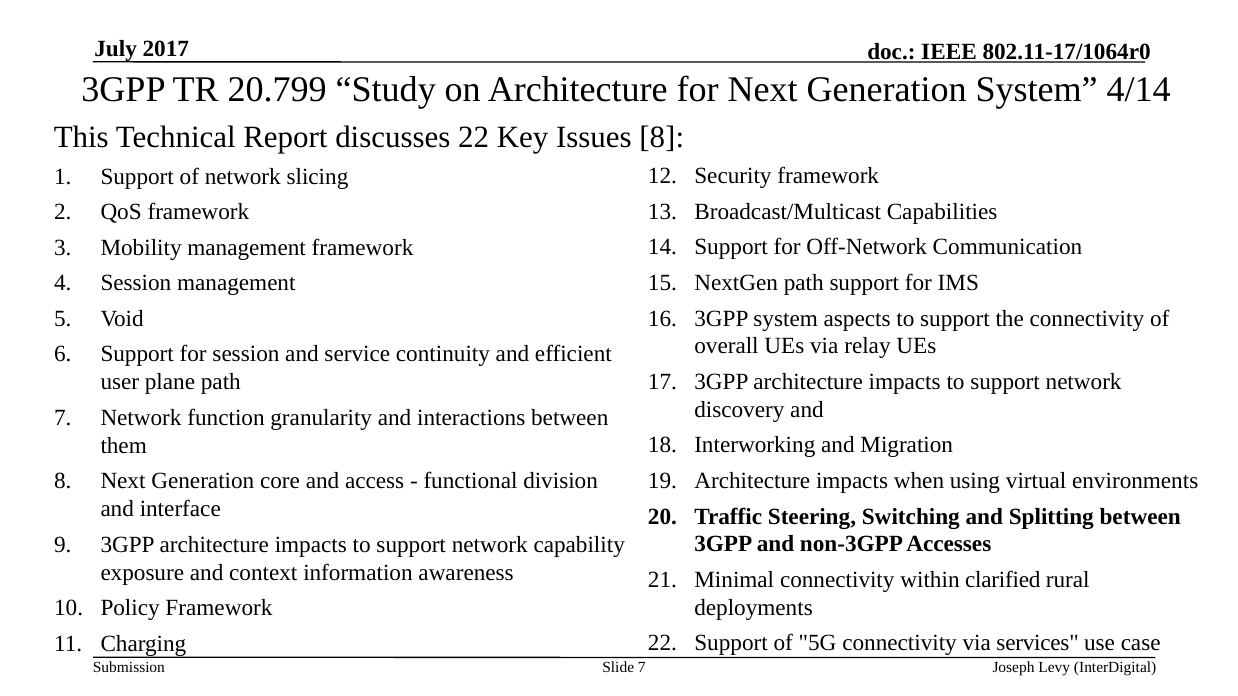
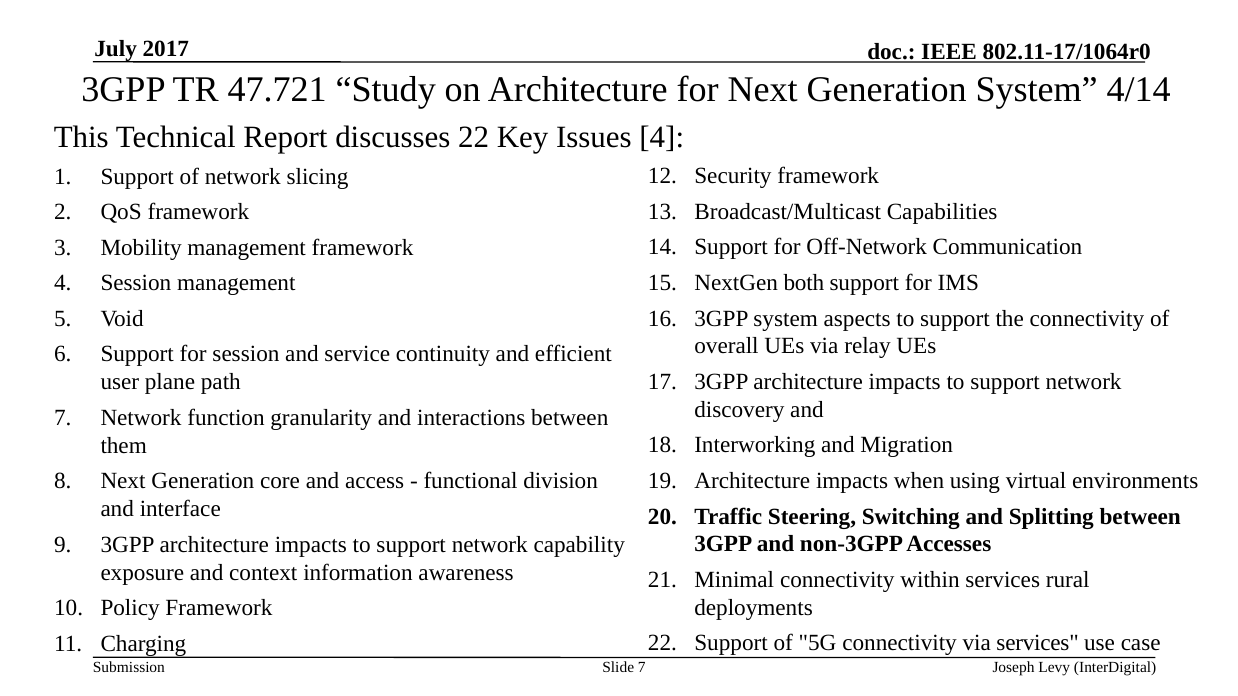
20.799: 20.799 -> 47.721
Issues 8: 8 -> 4
NextGen path: path -> both
within clarified: clarified -> services
